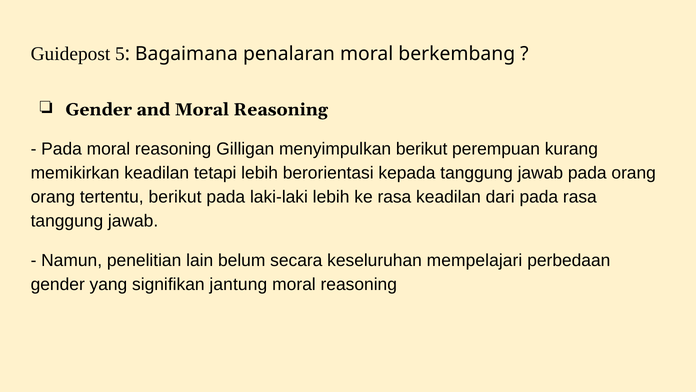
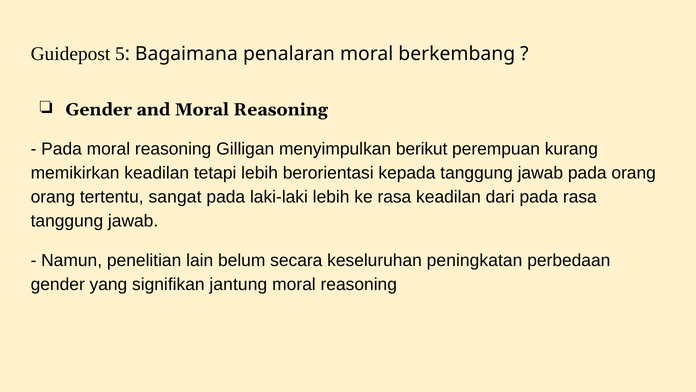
tertentu berikut: berikut -> sangat
mempelajari: mempelajari -> peningkatan
